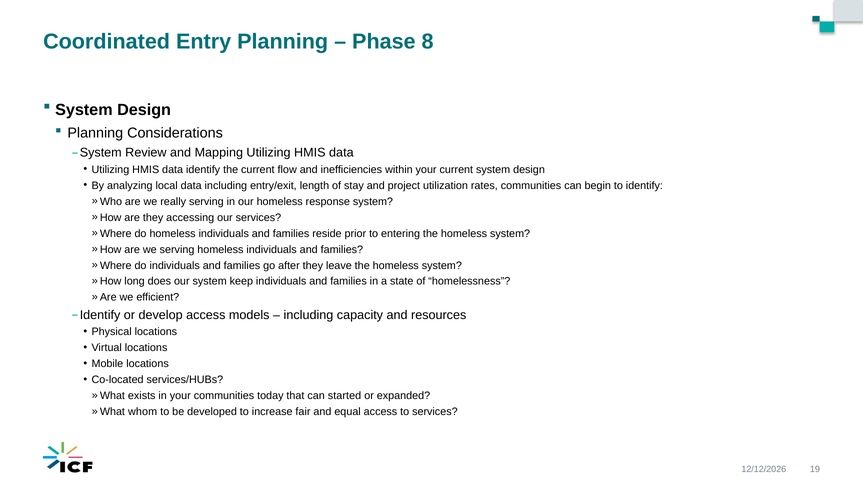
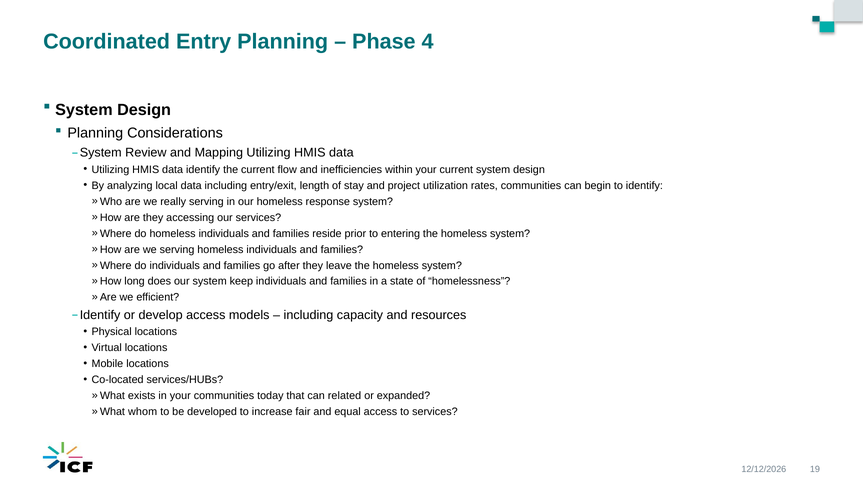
8: 8 -> 4
started: started -> related
